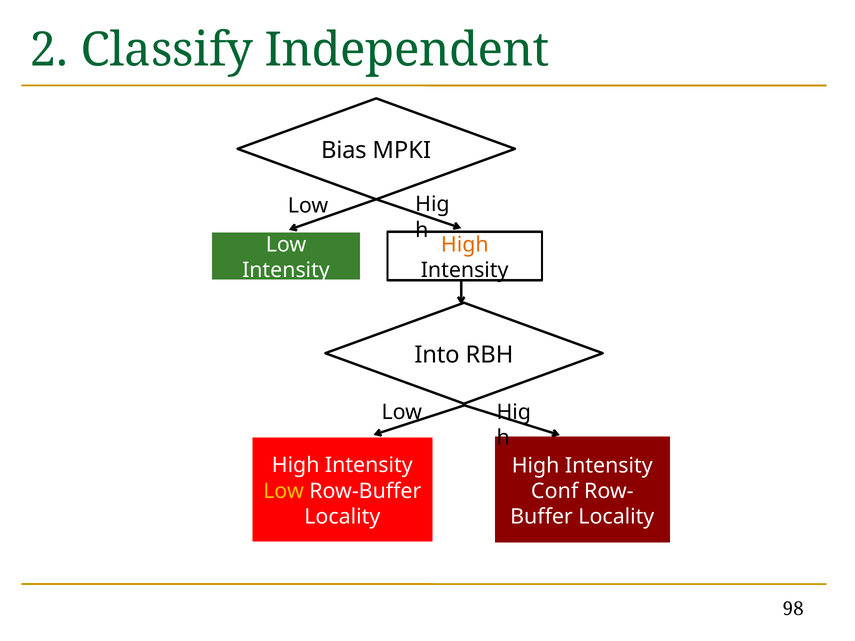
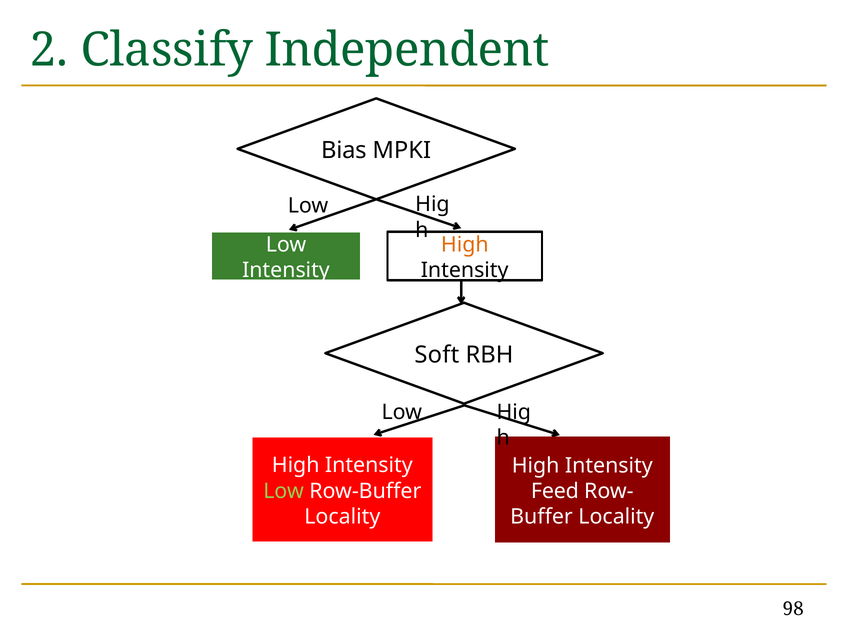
Into: Into -> Soft
Low at (284, 491) colour: yellow -> light green
Conf: Conf -> Feed
